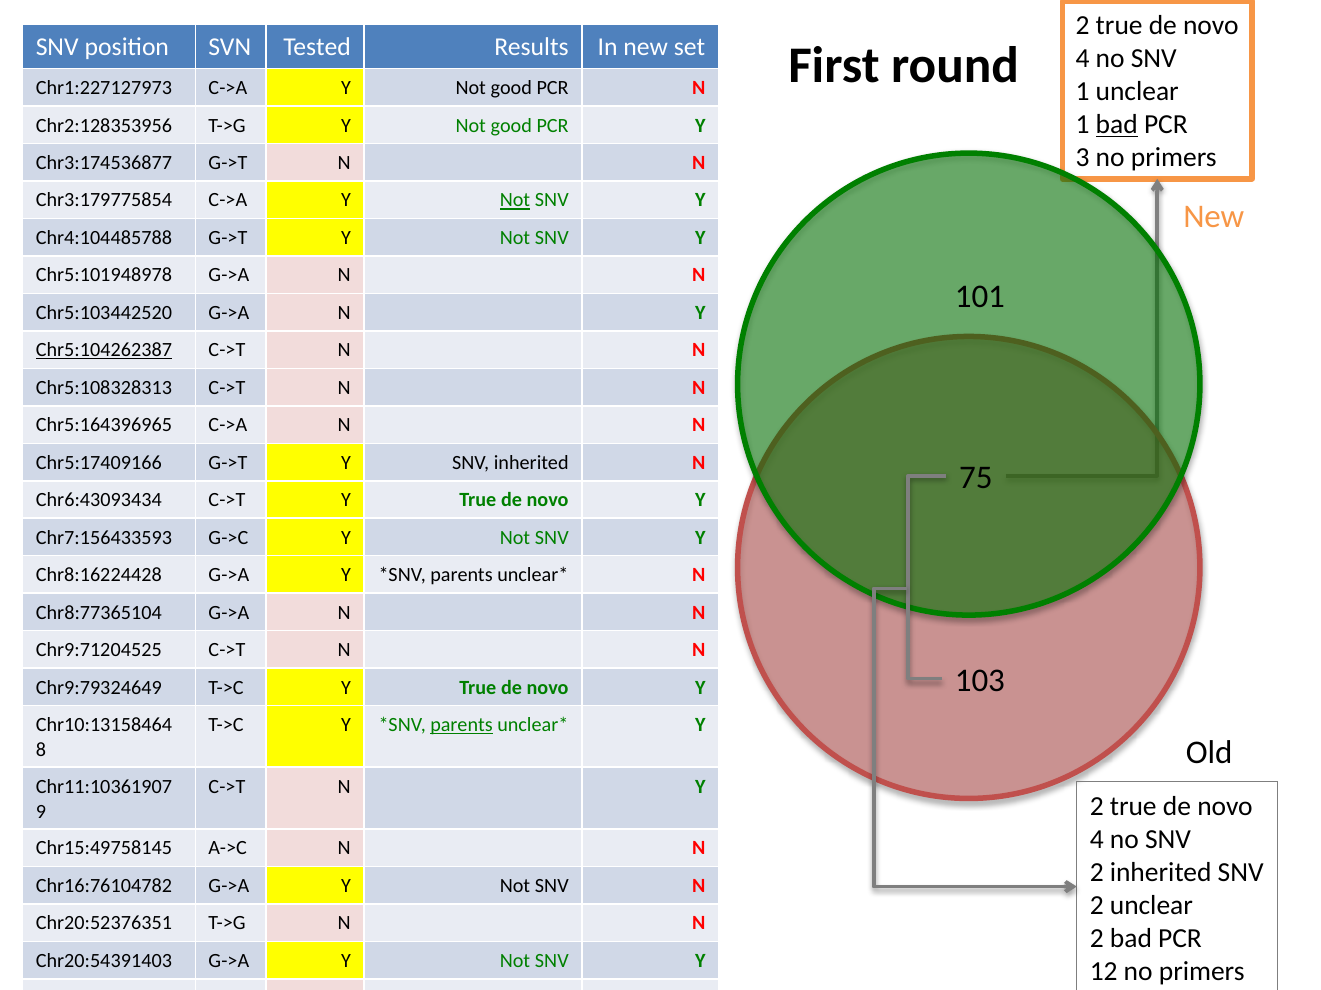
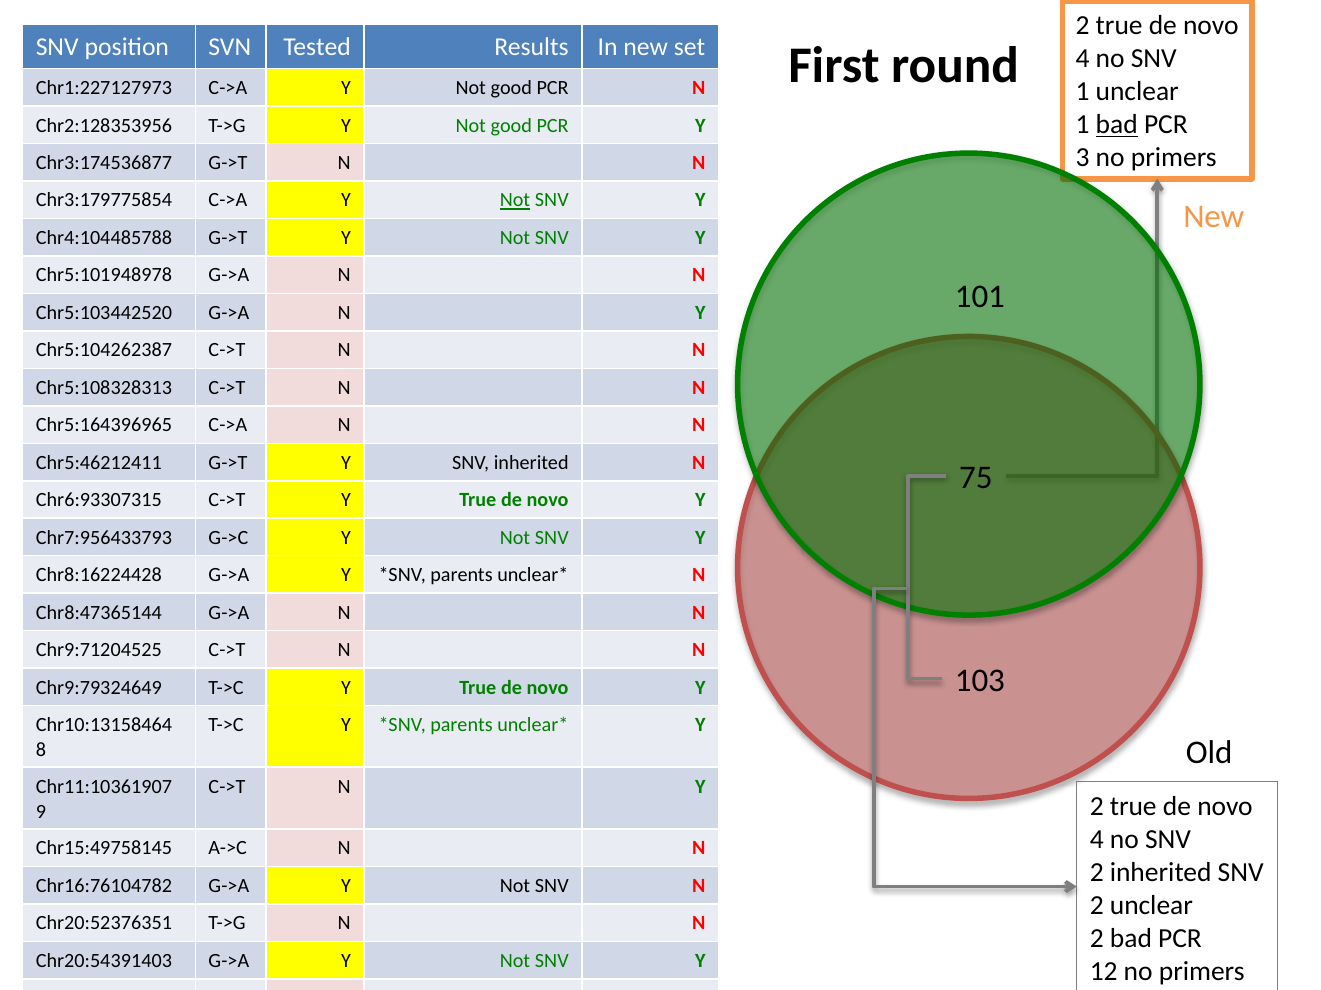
Chr5:104262387 underline: present -> none
Chr5:17409166: Chr5:17409166 -> Chr5:46212411
Chr6:43093434: Chr6:43093434 -> Chr6:93307315
Chr7:156433593: Chr7:156433593 -> Chr7:956433793
Chr8:77365104: Chr8:77365104 -> Chr8:47365144
parents at (461, 725) underline: present -> none
